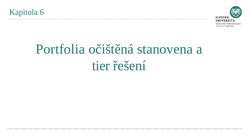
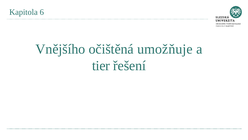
Portfolia: Portfolia -> Vnějšího
stanovena: stanovena -> umožňuje
